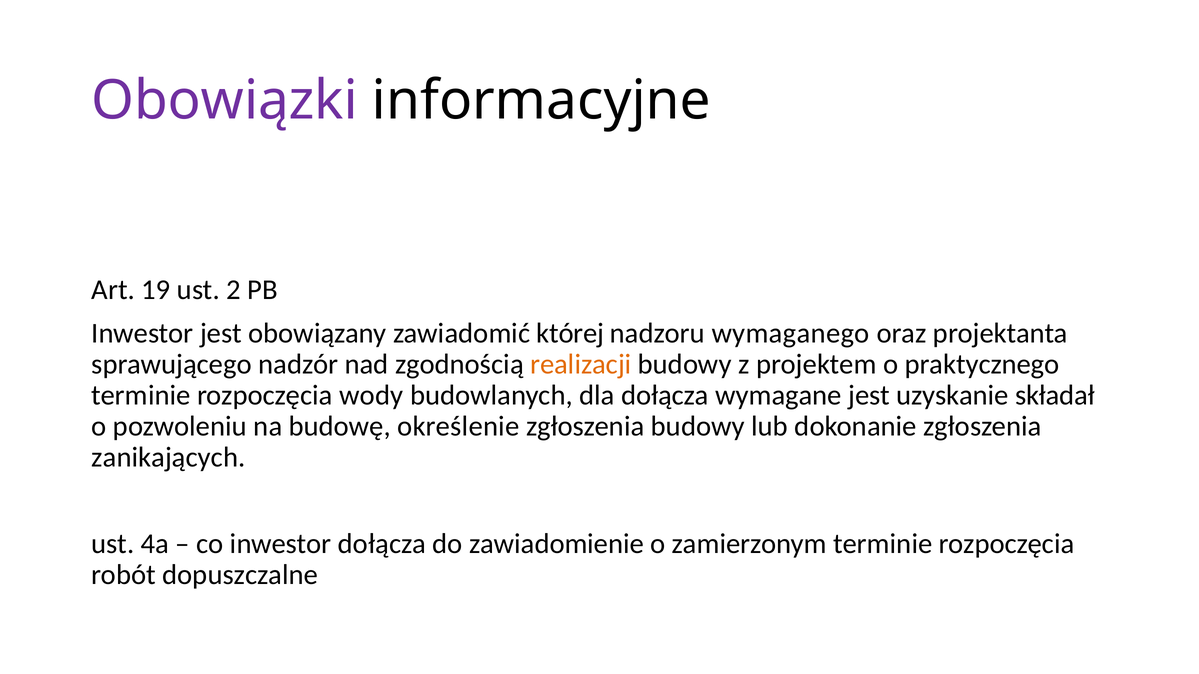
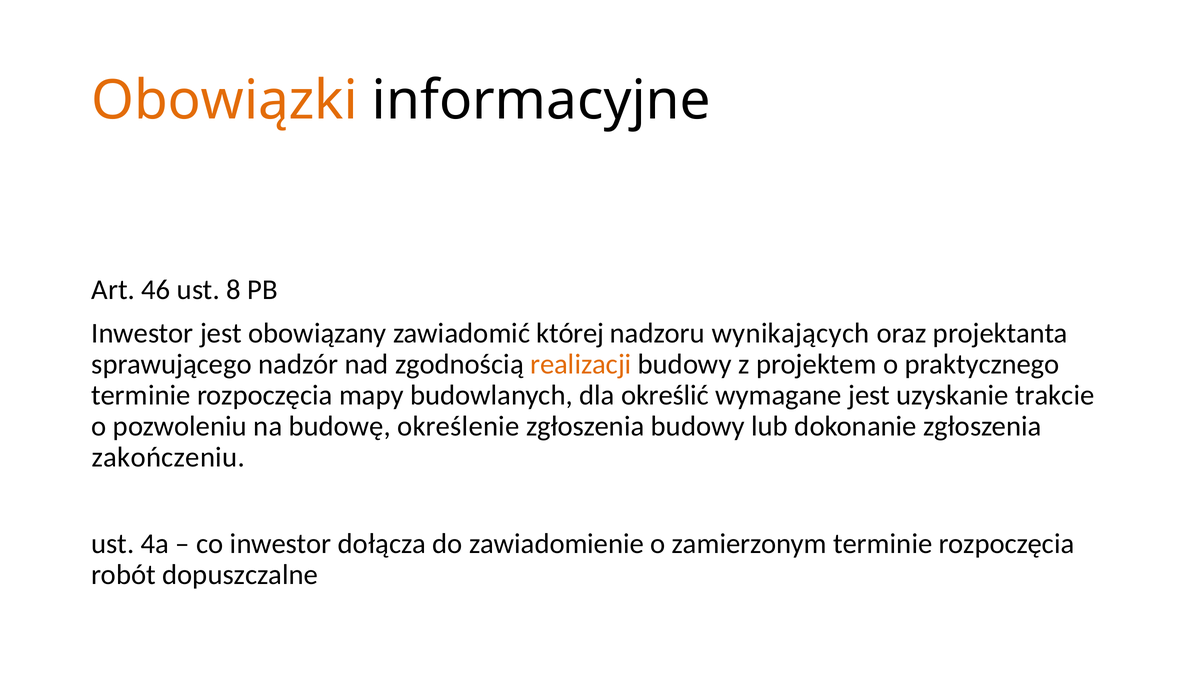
Obowiązki colour: purple -> orange
19: 19 -> 46
2: 2 -> 8
wymaganego: wymaganego -> wynikających
wody: wody -> mapy
dla dołącza: dołącza -> określić
składał: składał -> trakcie
zanikających: zanikających -> zakończeniu
